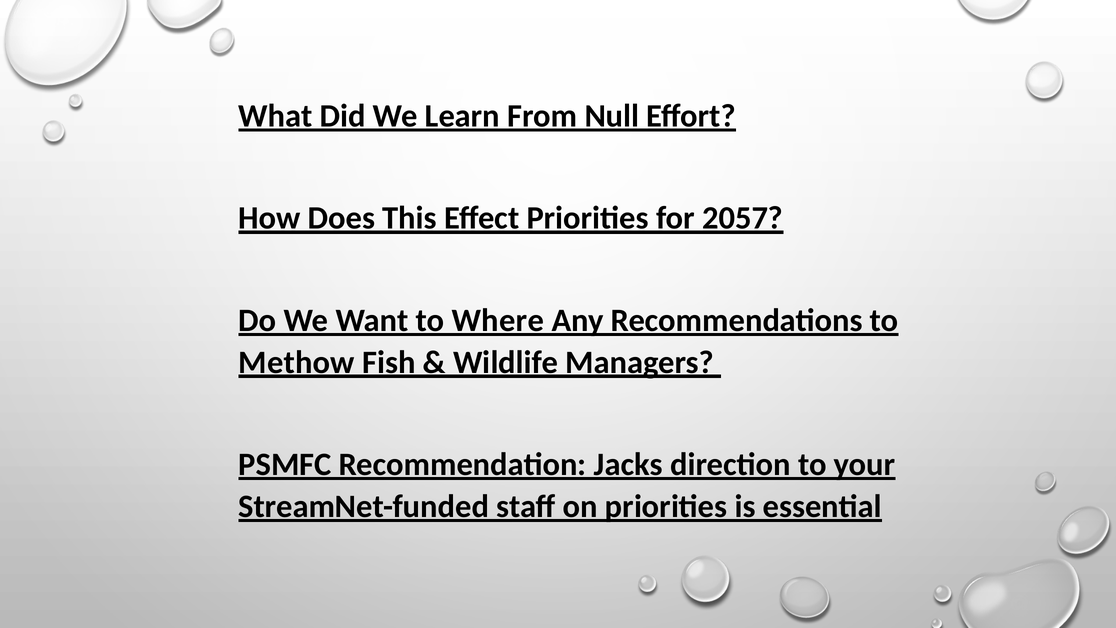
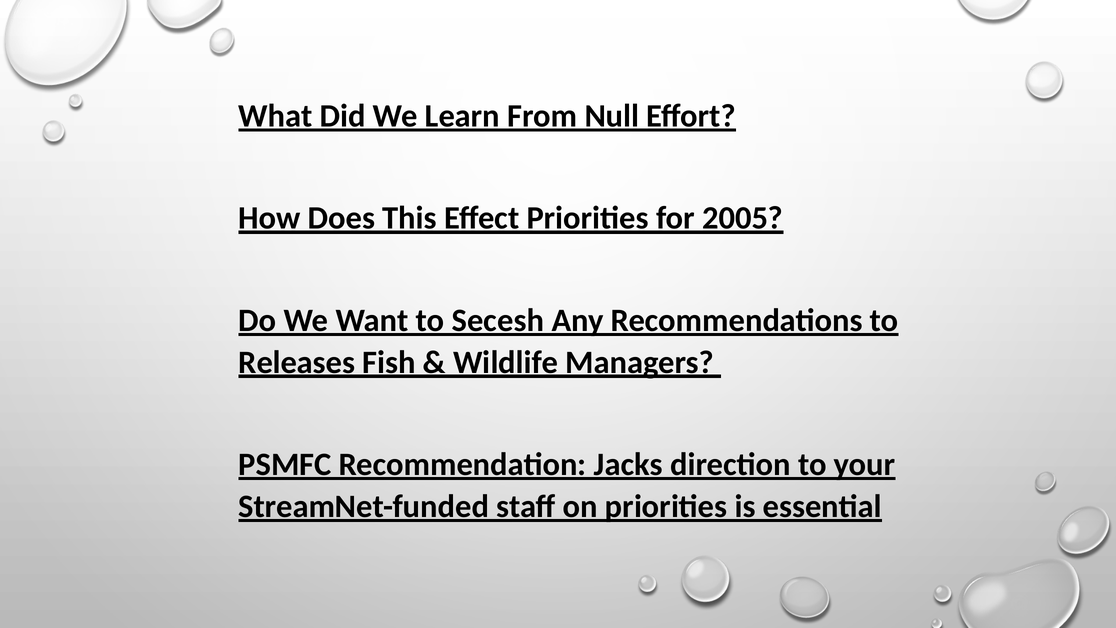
2057: 2057 -> 2005
Where: Where -> Secesh
Methow: Methow -> Releases
